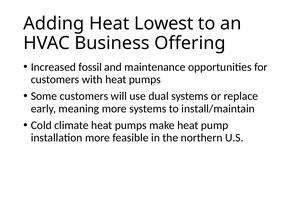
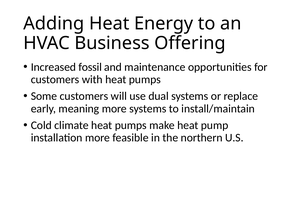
Lowest: Lowest -> Energy
